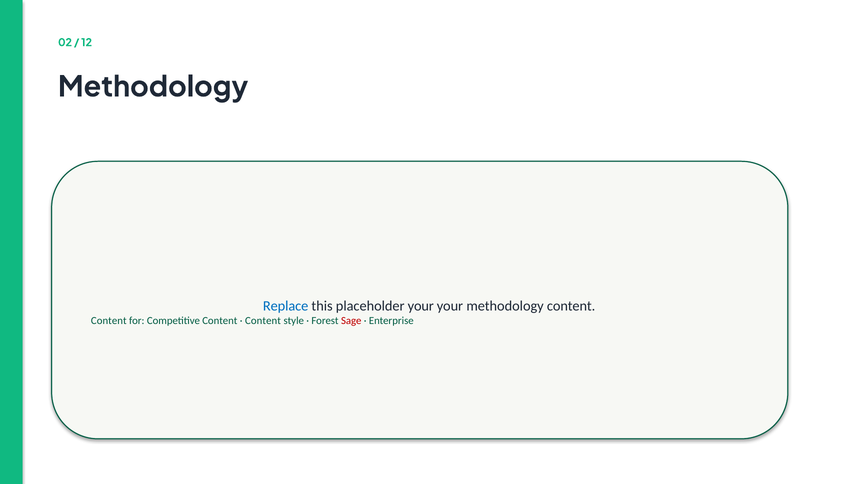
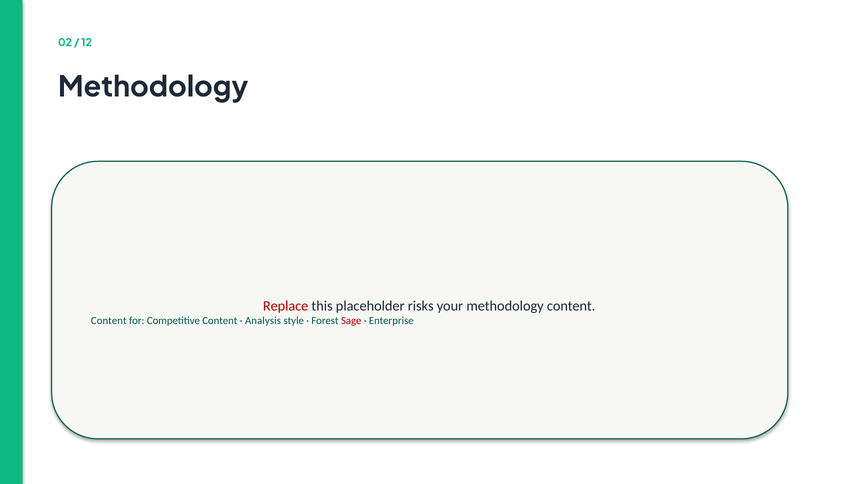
Replace colour: blue -> red
placeholder your: your -> risks
Content at (263, 321): Content -> Analysis
